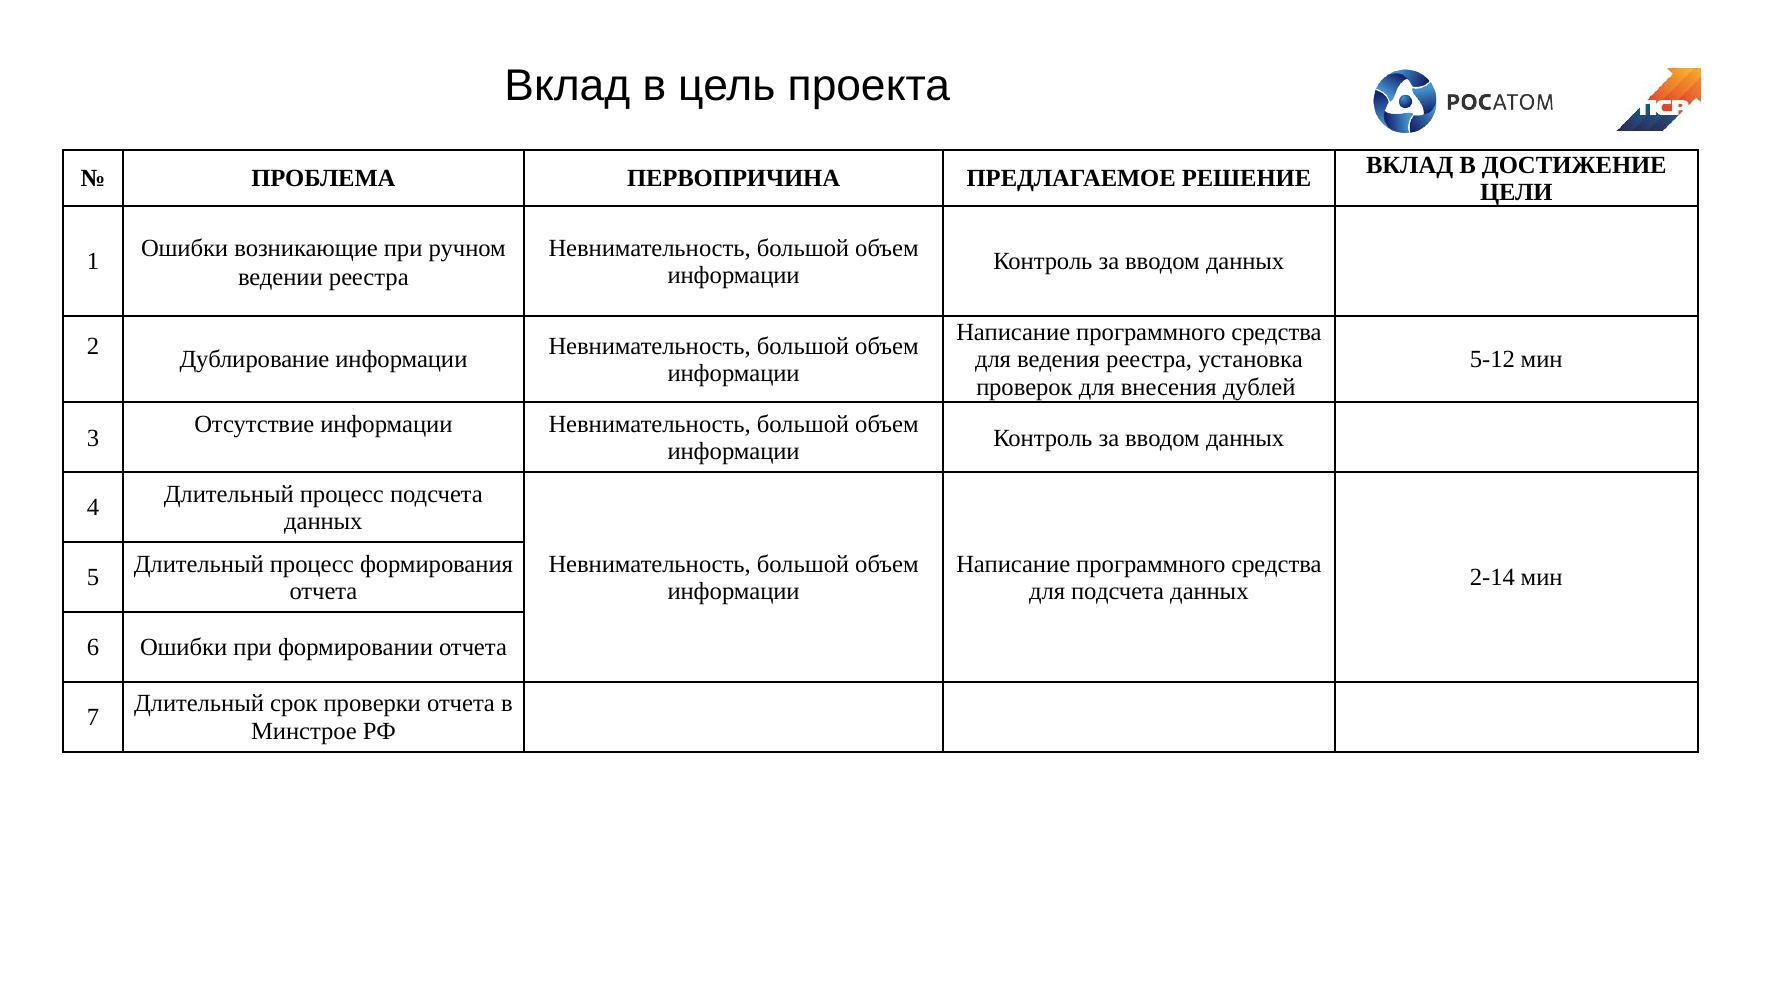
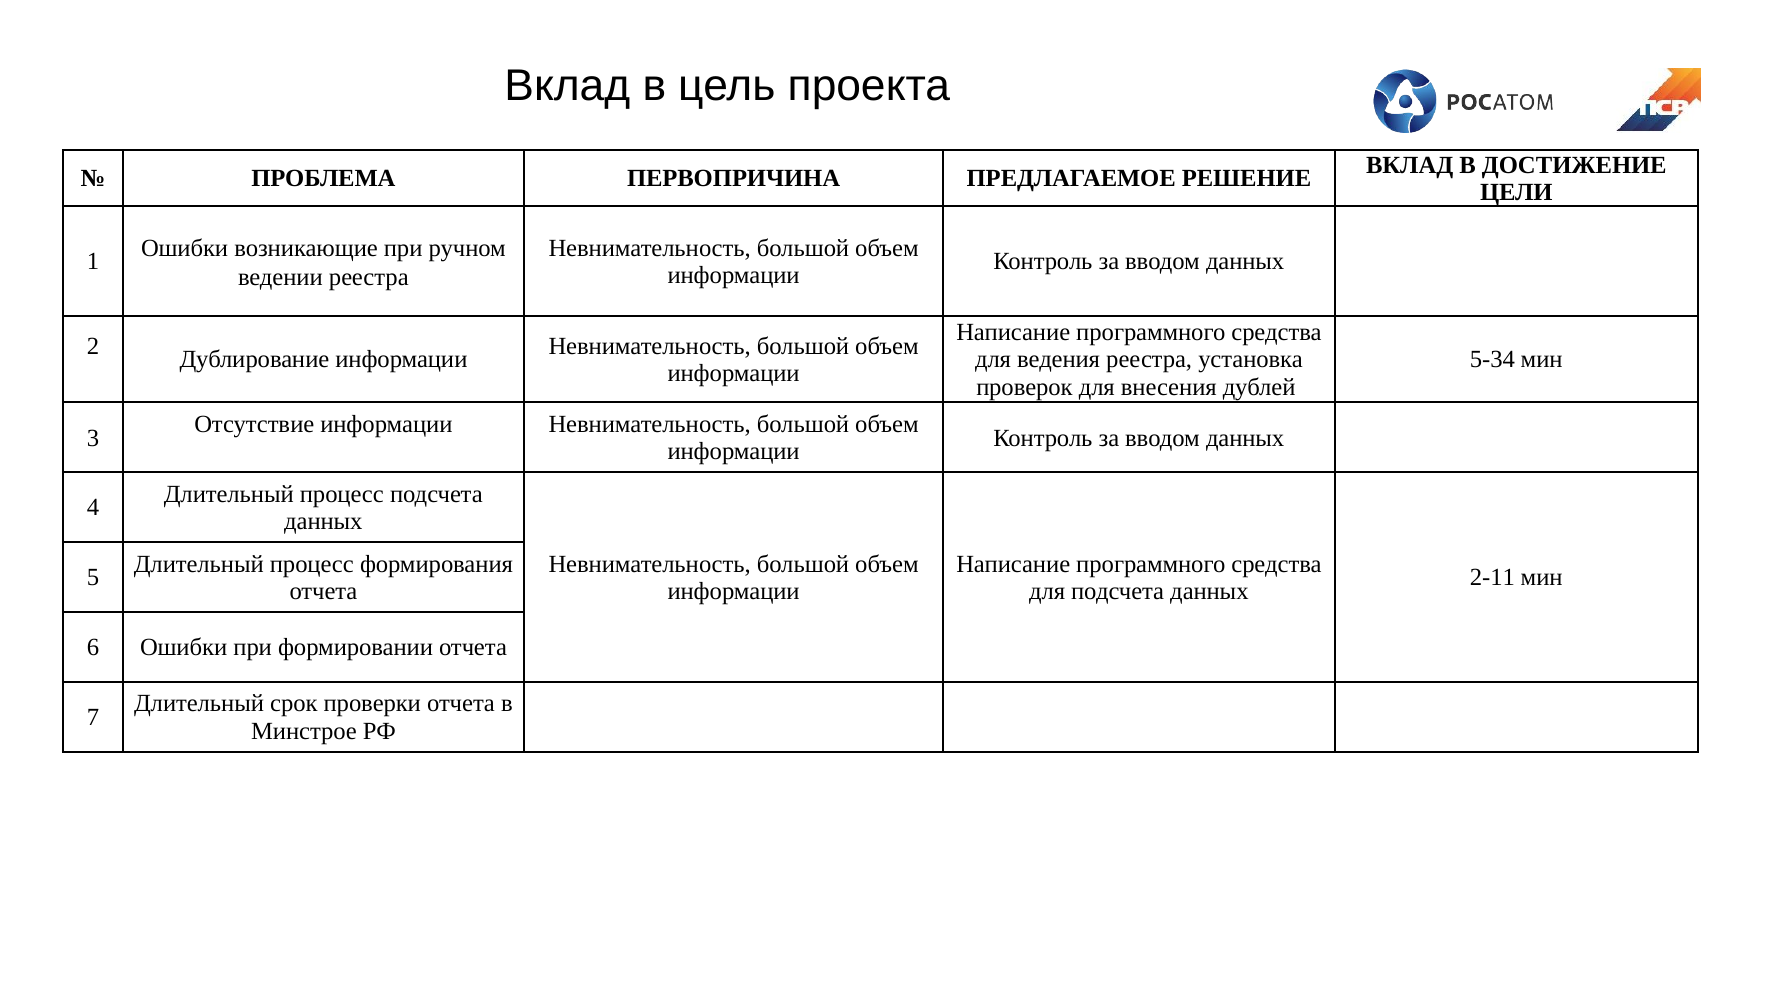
5-12: 5-12 -> 5-34
2-14: 2-14 -> 2-11
